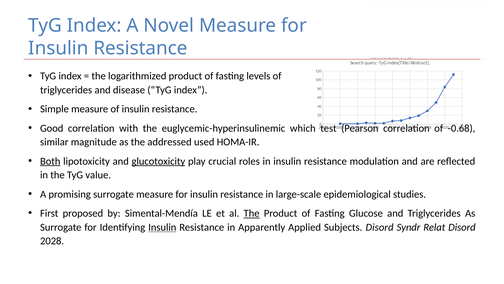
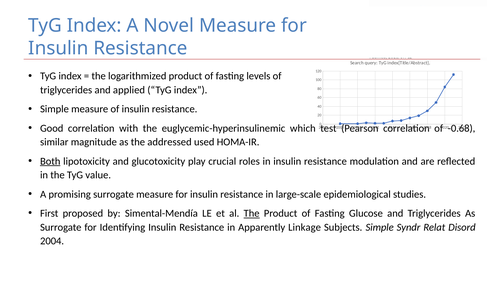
disease: disease -> applied
glucotoxicity underline: present -> none
Insulin at (162, 227) underline: present -> none
Applied: Applied -> Linkage
Subjects Disord: Disord -> Simple
2028: 2028 -> 2004
